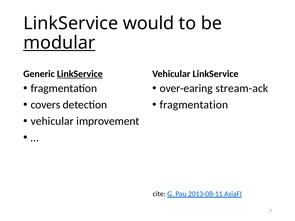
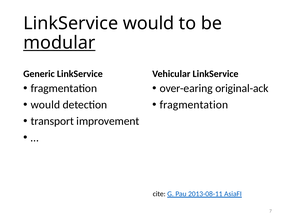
LinkService at (80, 74) underline: present -> none
stream-ack: stream-ack -> original-ack
covers at (45, 105): covers -> would
vehicular at (52, 121): vehicular -> transport
